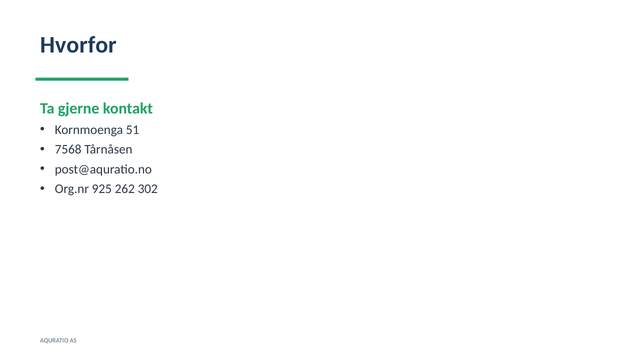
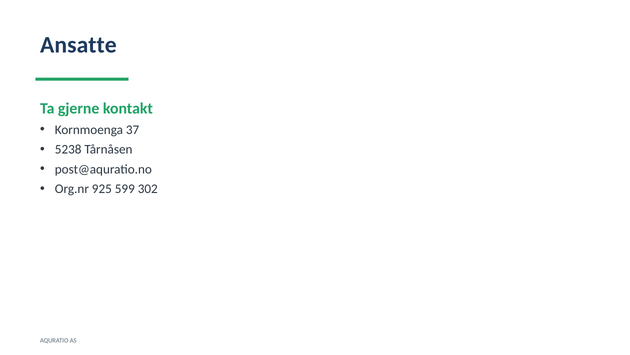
Hvorfor: Hvorfor -> Ansatte
51: 51 -> 37
7568: 7568 -> 5238
262: 262 -> 599
